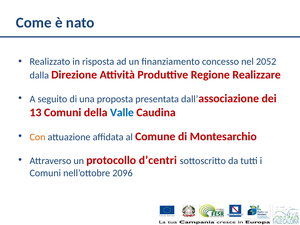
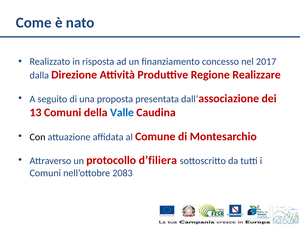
2052: 2052 -> 2017
Con colour: orange -> black
d’centri: d’centri -> d’filiera
2096: 2096 -> 2083
